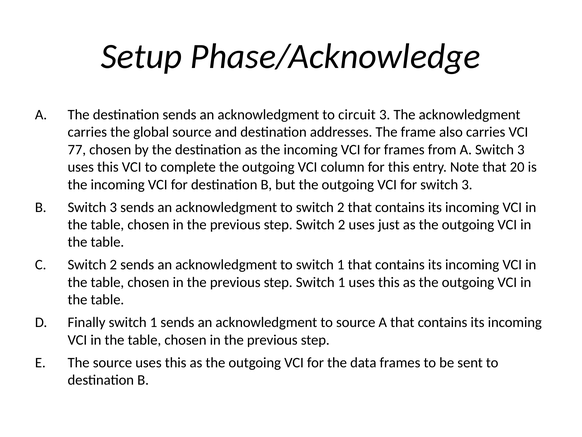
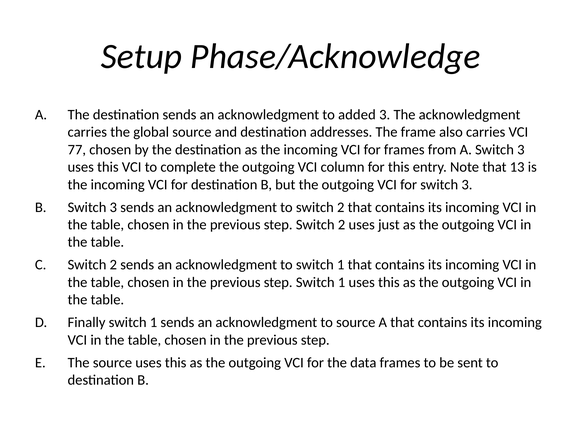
circuit: circuit -> added
20: 20 -> 13
